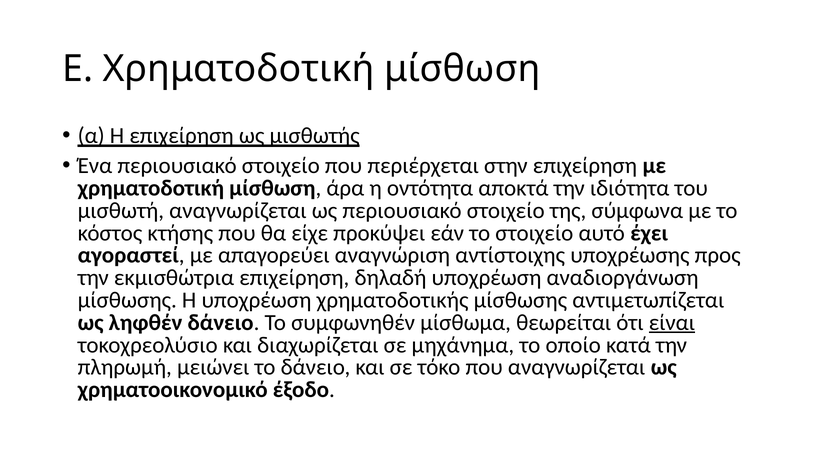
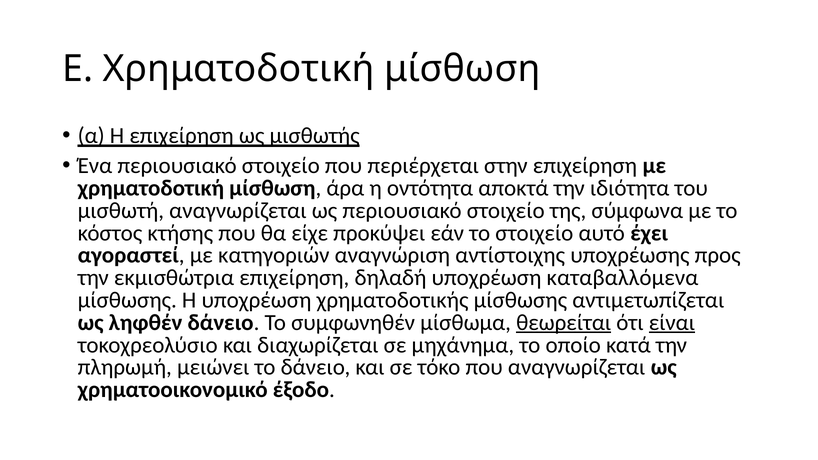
απαγορεύει: απαγορεύει -> κατηγοριών
αναδιοργάνωση: αναδιοργάνωση -> καταβαλλόμενα
θεωρείται underline: none -> present
